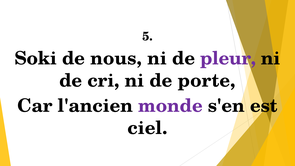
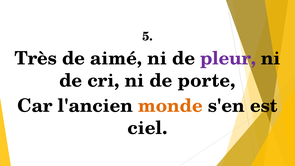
Soki: Soki -> Très
nous: nous -> aimé
monde colour: purple -> orange
